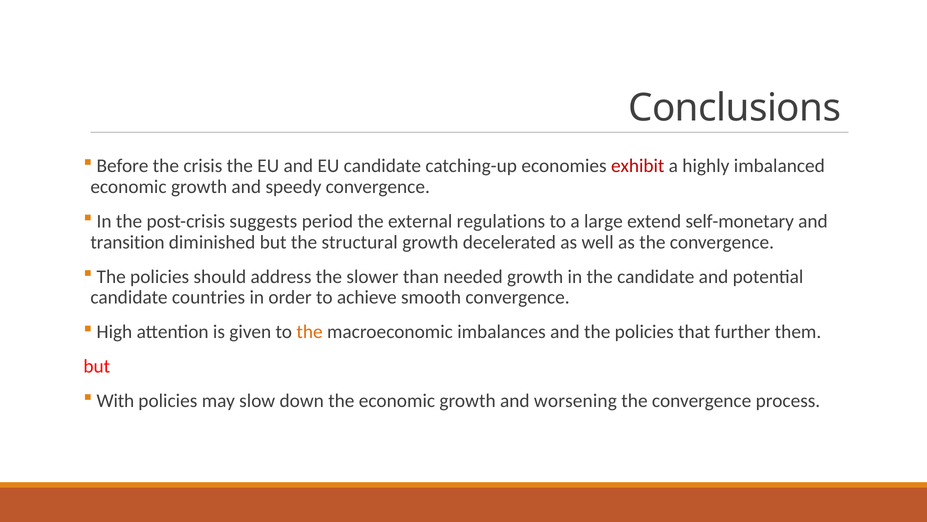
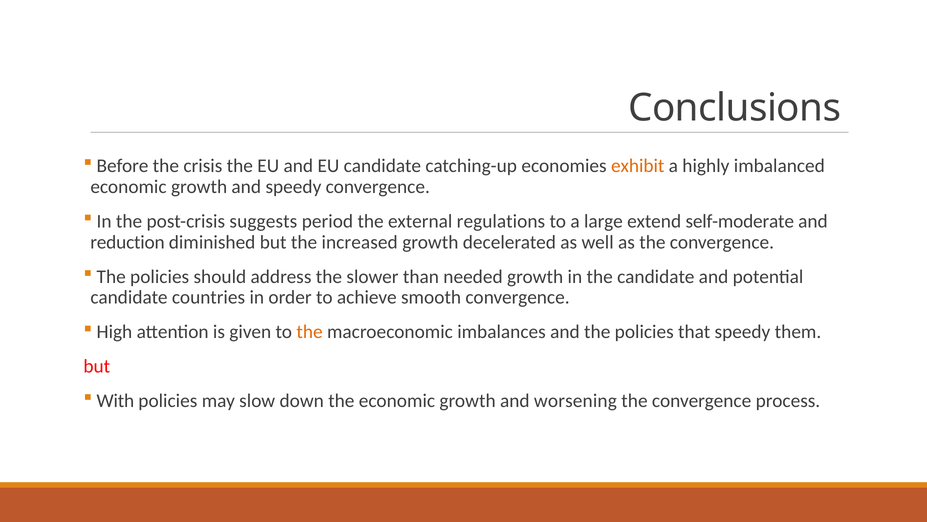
exhibit colour: red -> orange
self-monetary: self-monetary -> self-moderate
transition: transition -> reduction
structural: structural -> increased
that further: further -> speedy
